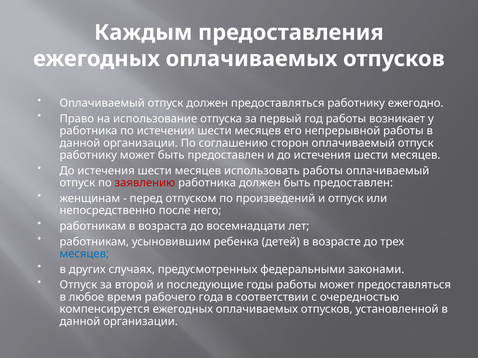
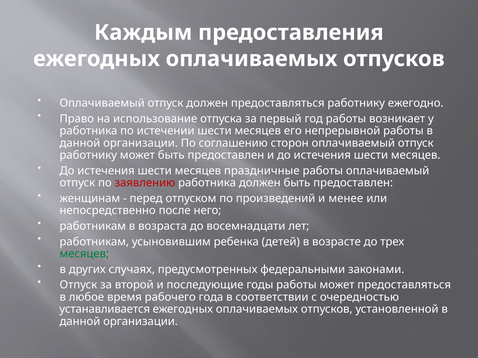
использовать: использовать -> праздничные
и отпуск: отпуск -> менее
месяцев at (84, 254) colour: blue -> green
компенсируется: компенсируется -> устанавливается
